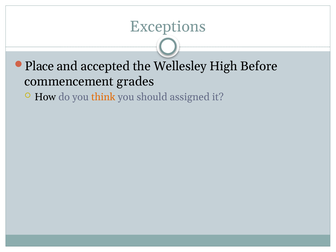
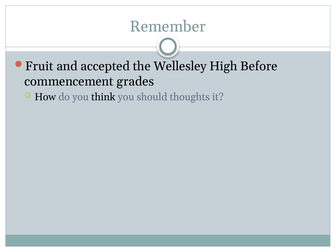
Exceptions: Exceptions -> Remember
Place: Place -> Fruit
think colour: orange -> black
assigned: assigned -> thoughts
